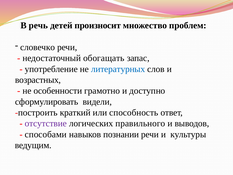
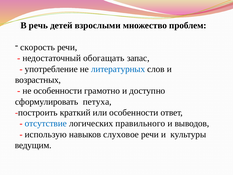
произносит: произносит -> взрослыми
словечко: словечко -> скорость
видели: видели -> петуха
или способность: способность -> особенности
отсутствие colour: purple -> blue
способами: способами -> использую
познании: познании -> слуховое
